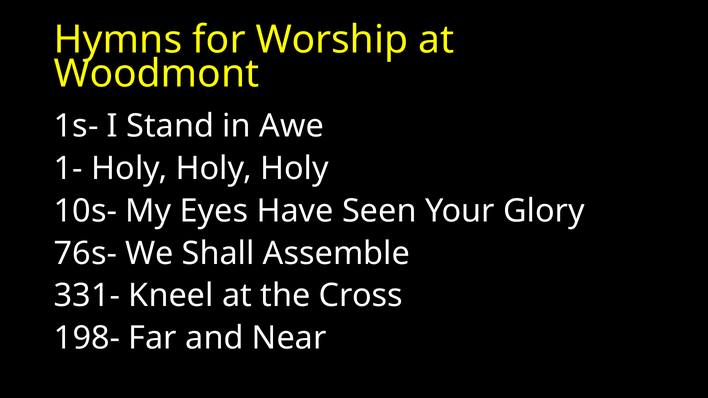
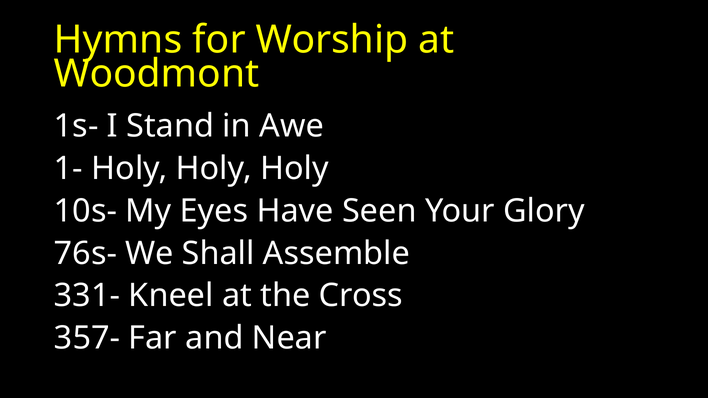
198-: 198- -> 357-
